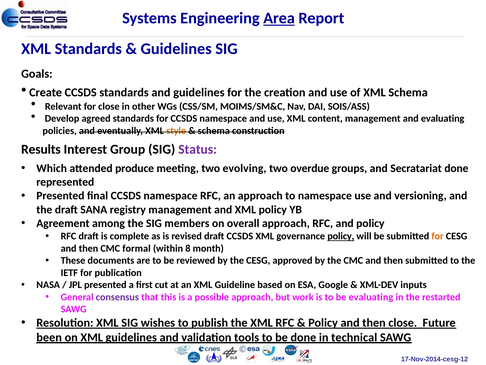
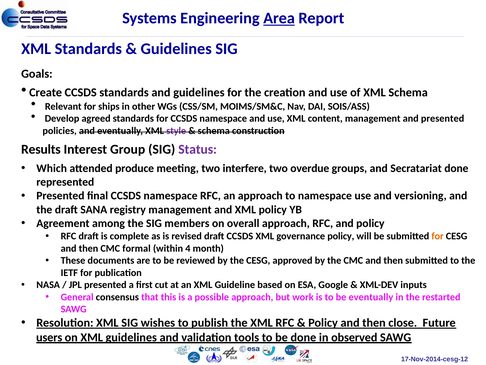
for close: close -> ships
and evaluating: evaluating -> presented
style colour: orange -> purple
evolving: evolving -> interfere
policy at (341, 236) underline: present -> none
8: 8 -> 4
consensus colour: purple -> black
be evaluating: evaluating -> eventually
been: been -> users
technical: technical -> observed
